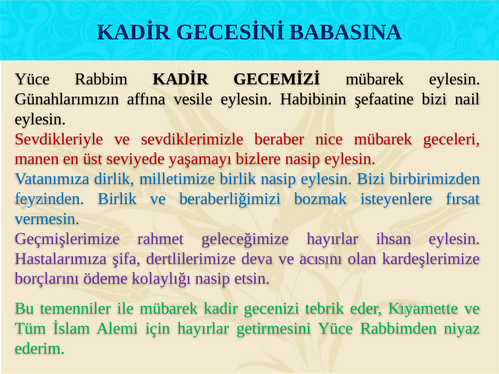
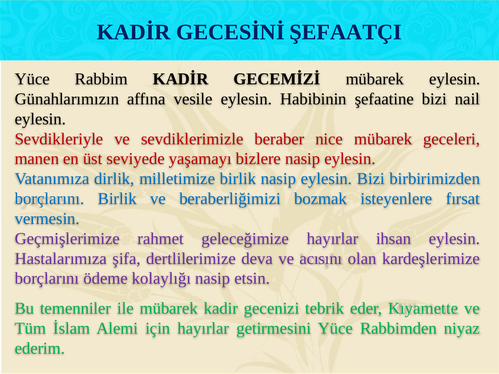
BABASINA: BABASINA -> ŞEFAATÇI
feyzinden at (50, 199): feyzinden -> borçlarını
